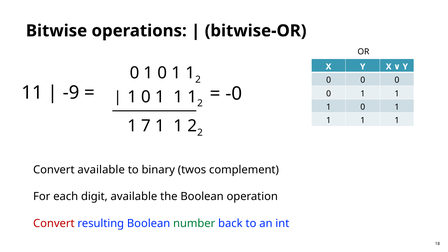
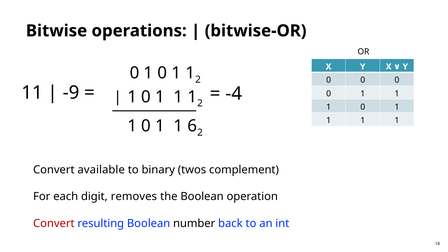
-0: -0 -> -4
7 at (146, 126): 7 -> 0
2 at (192, 126): 2 -> 6
digit available: available -> removes
number colour: green -> black
